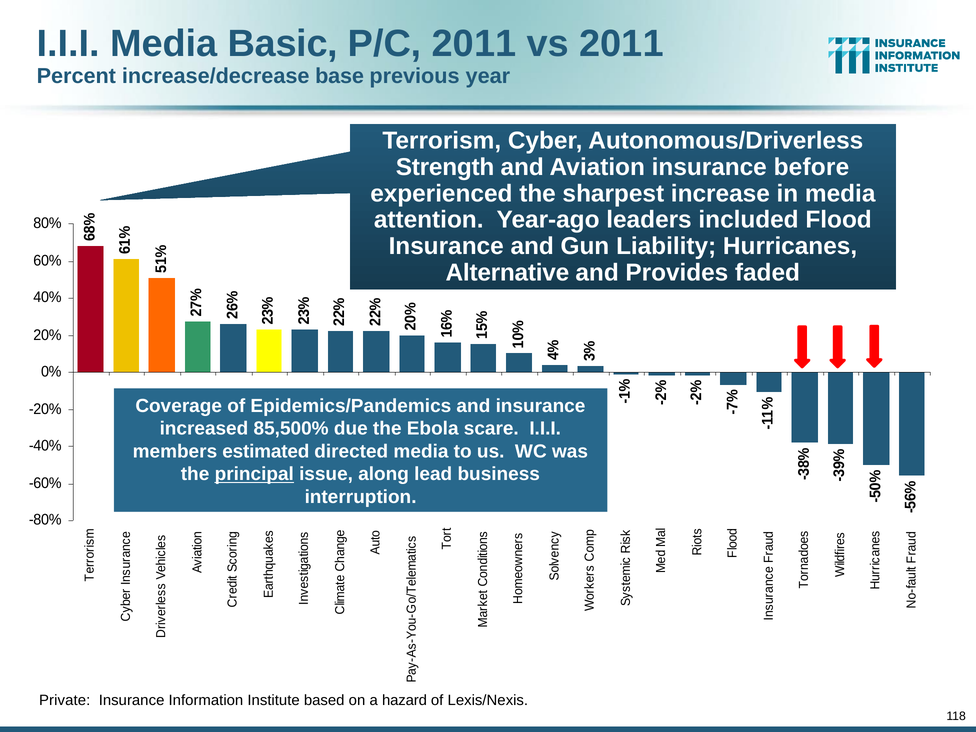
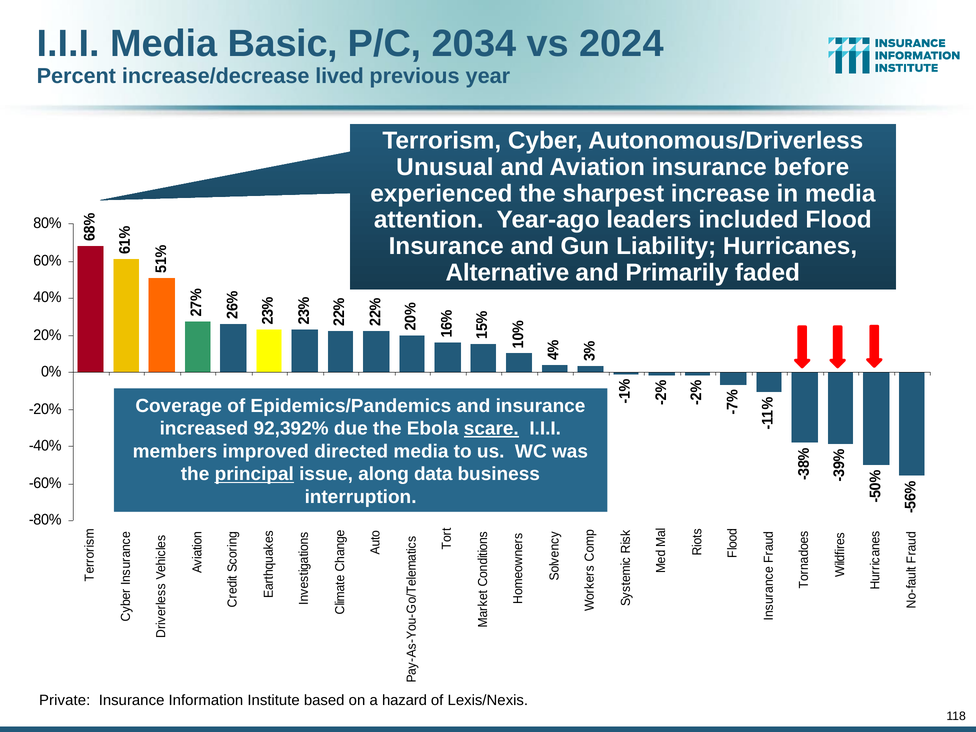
P/C 2011: 2011 -> 2034
vs 2011: 2011 -> 2024
base: base -> lived
Strength: Strength -> Unusual
Provides: Provides -> Primarily
85,500%: 85,500% -> 92,392%
scare underline: none -> present
estimated: estimated -> improved
lead: lead -> data
